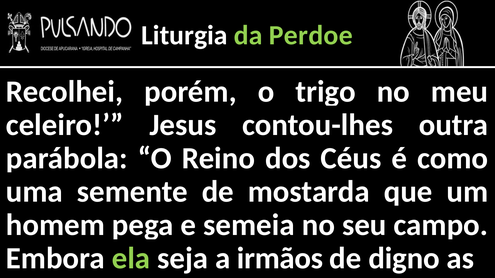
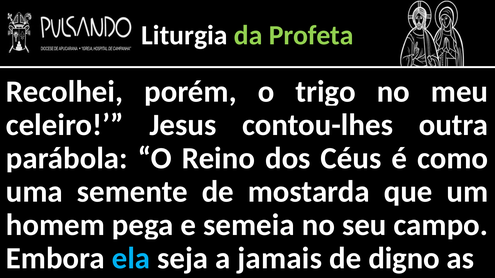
Perdoe: Perdoe -> Profeta
ela colour: light green -> light blue
irmãos: irmãos -> jamais
